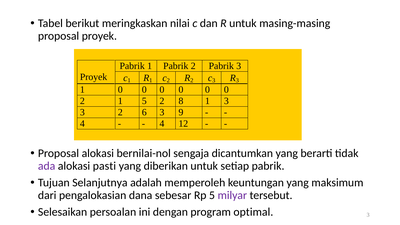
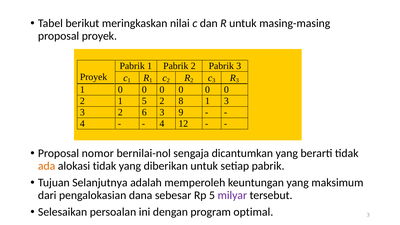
Proposal alokasi: alokasi -> nomor
ada colour: purple -> orange
alokasi pasti: pasti -> tidak
